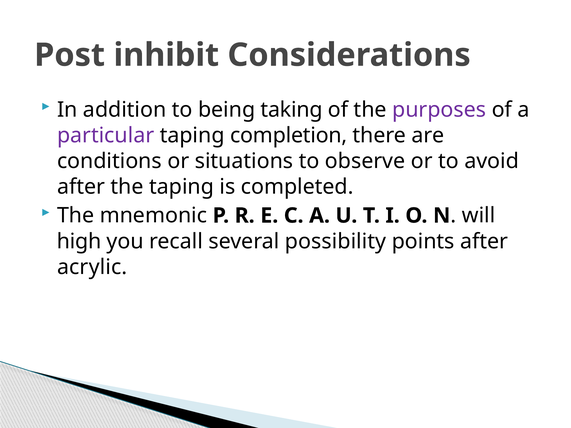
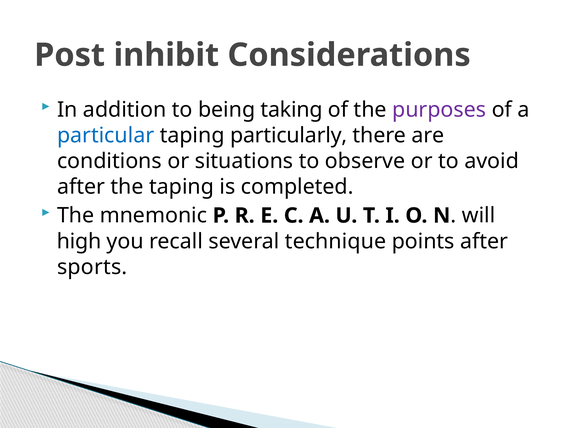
particular colour: purple -> blue
completion: completion -> particularly
possibility: possibility -> technique
acrylic: acrylic -> sports
